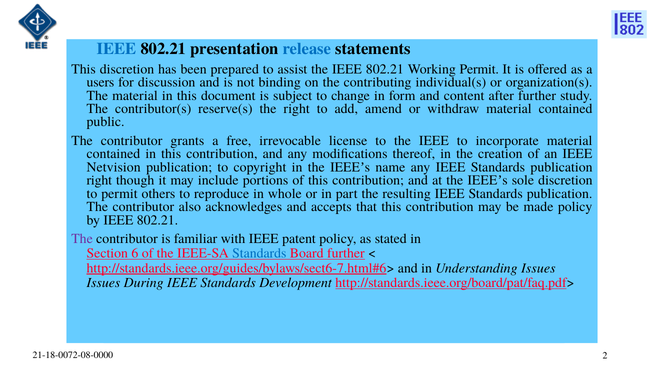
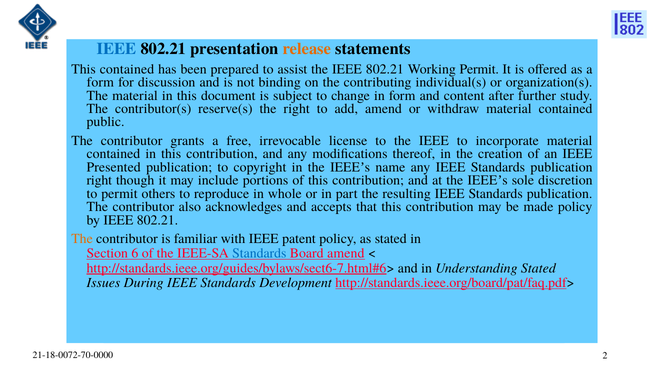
release at (307, 49) colour: blue -> orange
This discretion: discretion -> contained
users at (100, 82): users -> form
Netvision: Netvision -> Presented
The at (82, 239) colour: purple -> orange
Board further: further -> amend
Issues at (538, 268): Issues -> Stated
21-18-0072-08-0000: 21-18-0072-08-0000 -> 21-18-0072-70-0000
